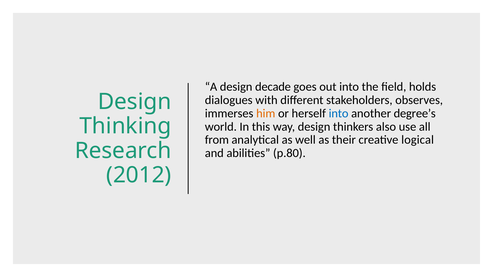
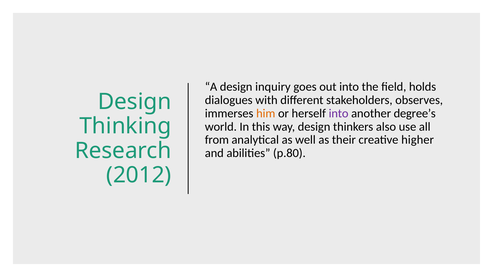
decade: decade -> inquiry
into at (339, 113) colour: blue -> purple
logical: logical -> higher
